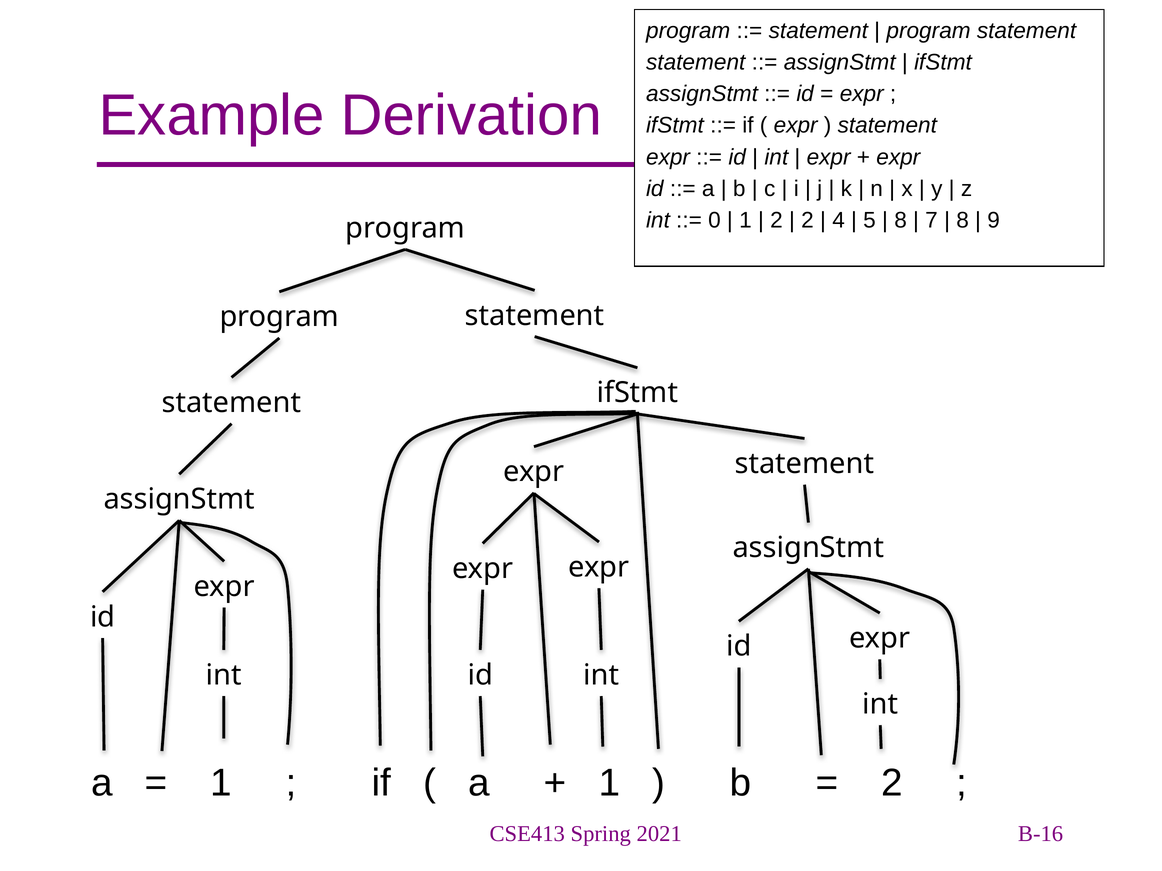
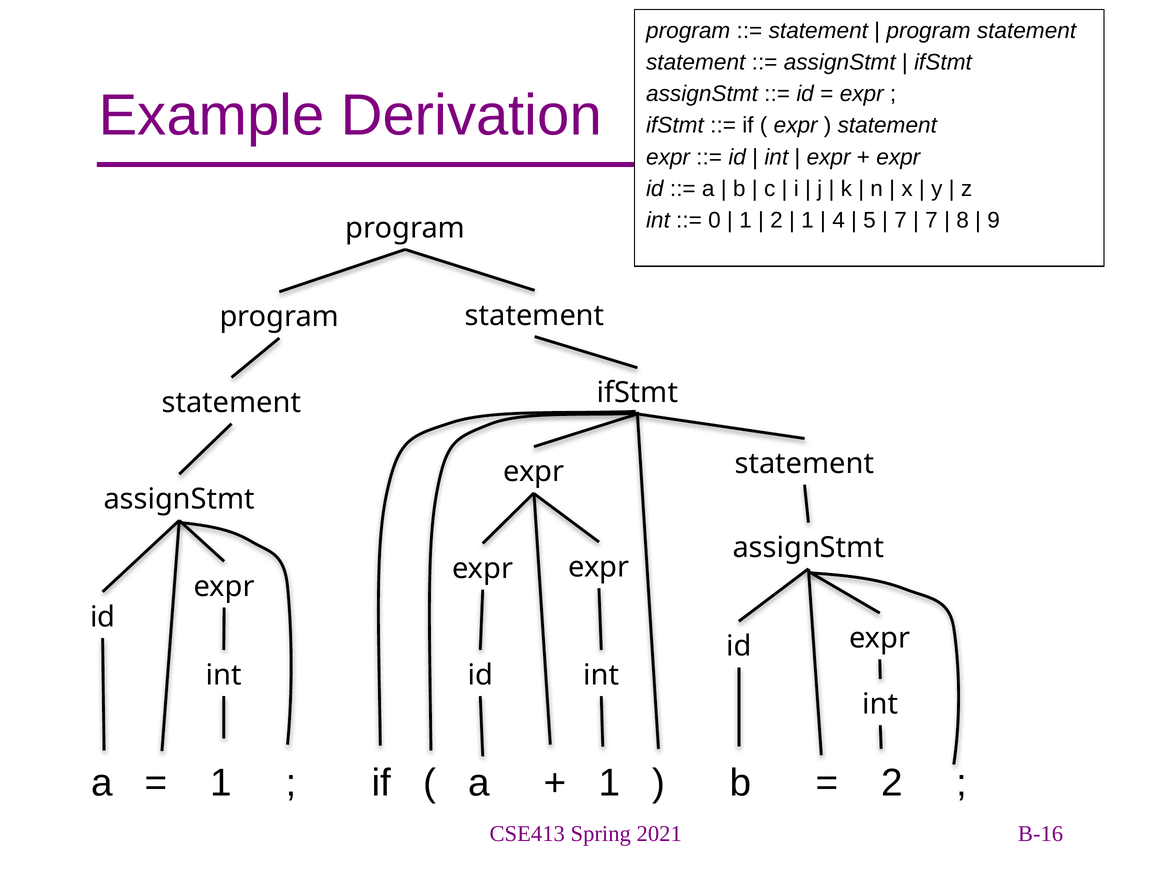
2 at (807, 221): 2 -> 1
8 at (901, 221): 8 -> 7
